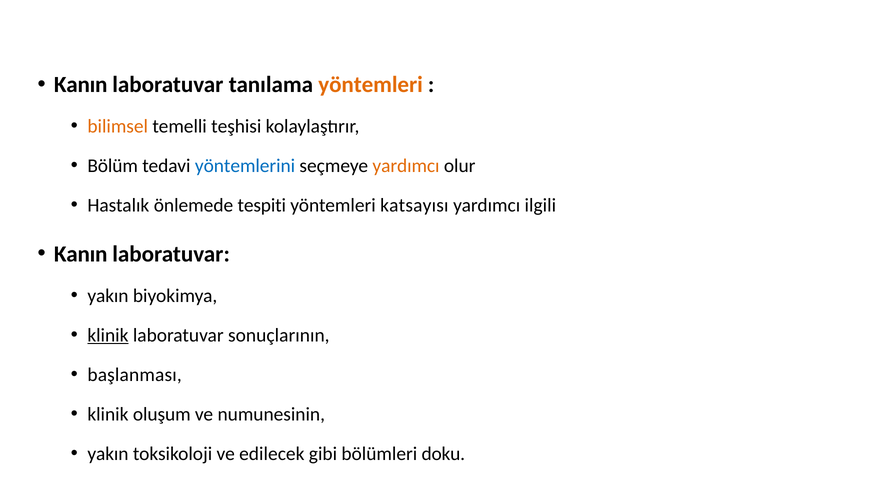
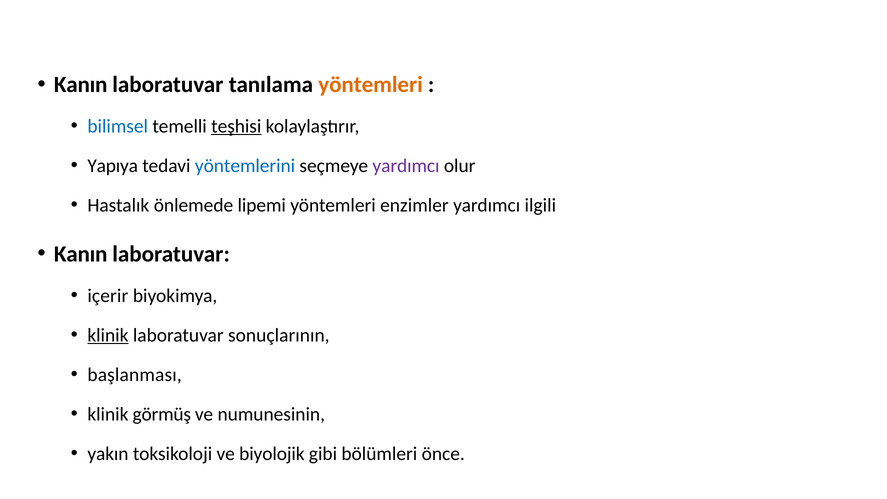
bilimsel colour: orange -> blue
teşhisi underline: none -> present
Bölüm: Bölüm -> Yapıya
yardımcı at (406, 166) colour: orange -> purple
tespiti: tespiti -> lipemi
katsayısı: katsayısı -> enzimler
yakın at (108, 296): yakın -> içerir
oluşum: oluşum -> görmüş
edilecek: edilecek -> biyolojik
doku: doku -> önce
